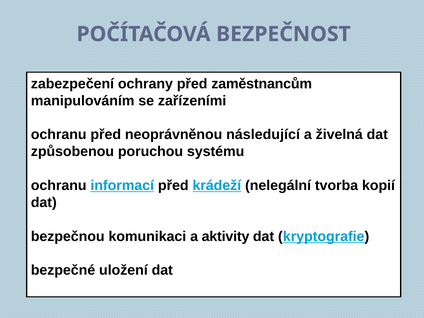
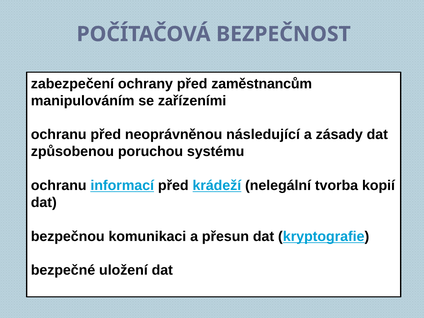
živelná: živelná -> zásady
aktivity: aktivity -> přesun
